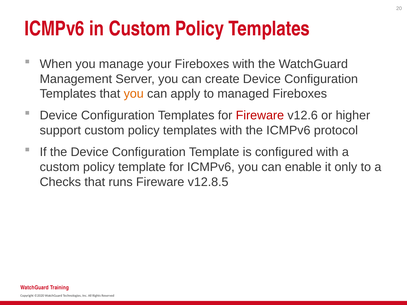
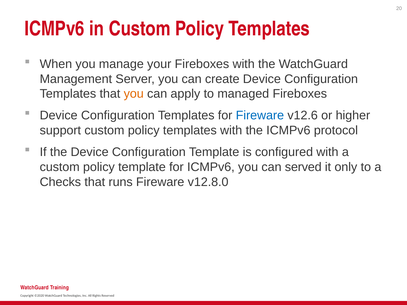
Fireware at (260, 116) colour: red -> blue
enable: enable -> served
v12.8.5: v12.8.5 -> v12.8.0
